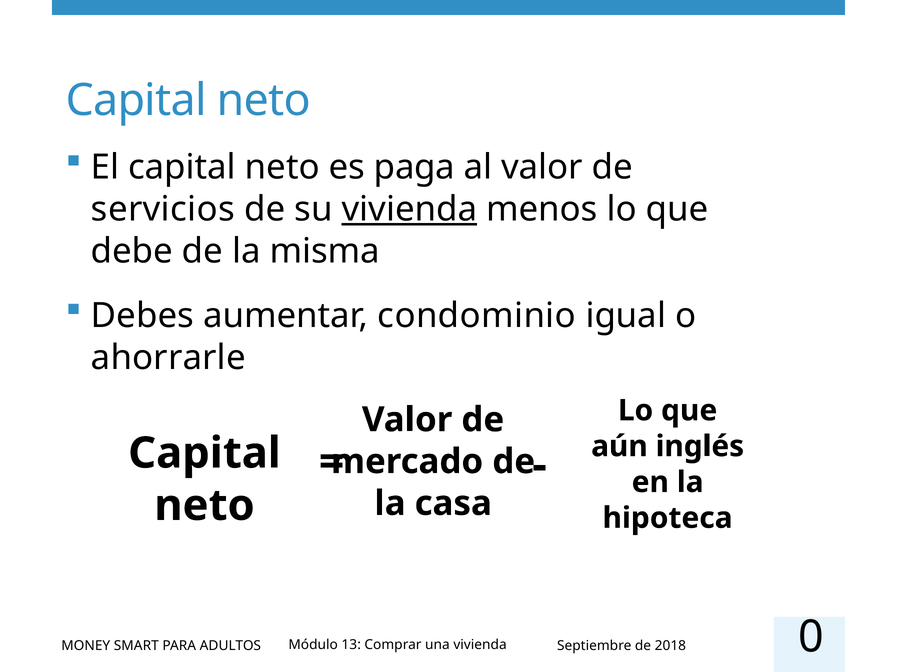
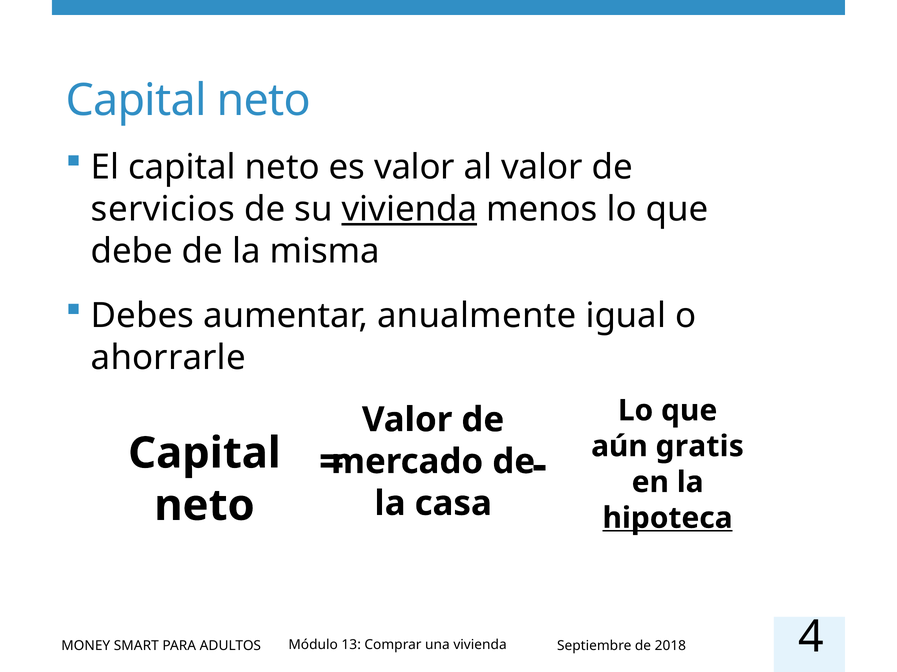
es paga: paga -> valor
condominio: condominio -> anualmente
inglés: inglés -> gratis
hipoteca underline: none -> present
0: 0 -> 4
